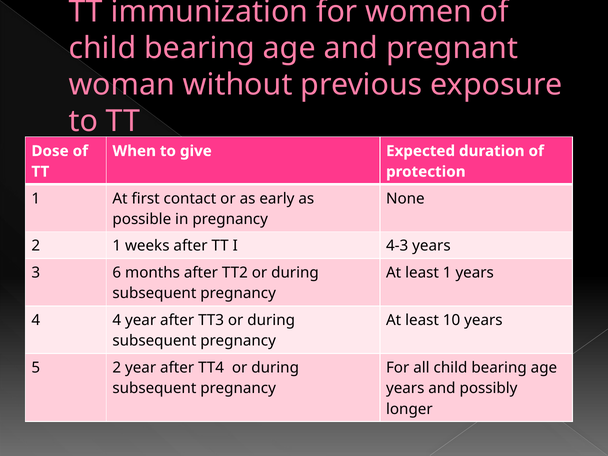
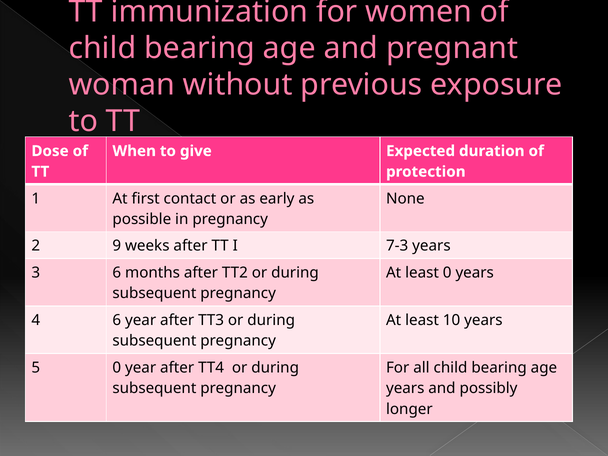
2 1: 1 -> 9
4-3: 4-3 -> 7-3
least 1: 1 -> 0
4 4: 4 -> 6
5 2: 2 -> 0
